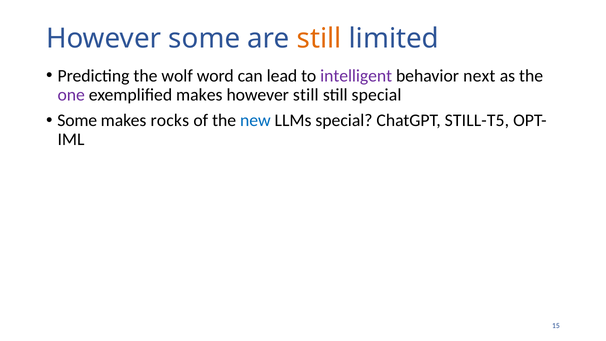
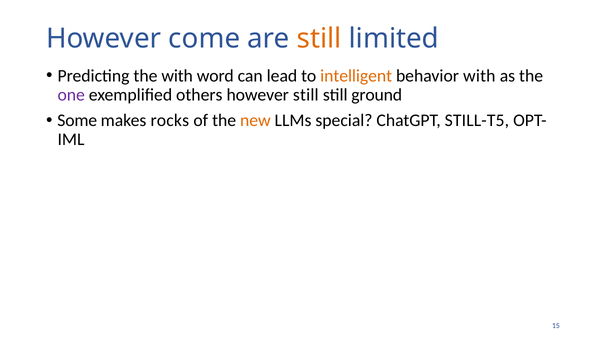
However some: some -> come
the wolf: wolf -> with
intelligent colour: purple -> orange
behavior next: next -> with
exemplified makes: makes -> others
still special: special -> ground
new colour: blue -> orange
